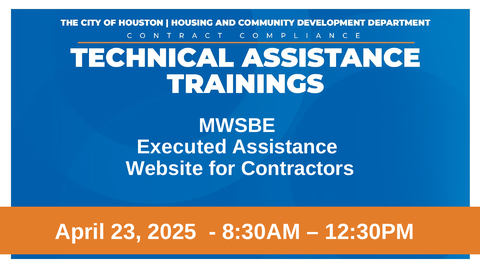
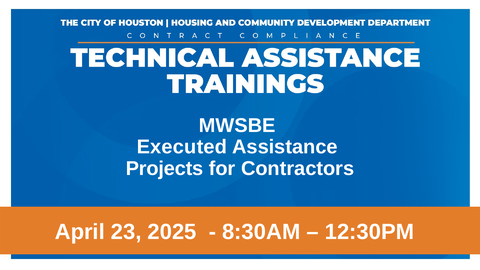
Website: Website -> Projects
